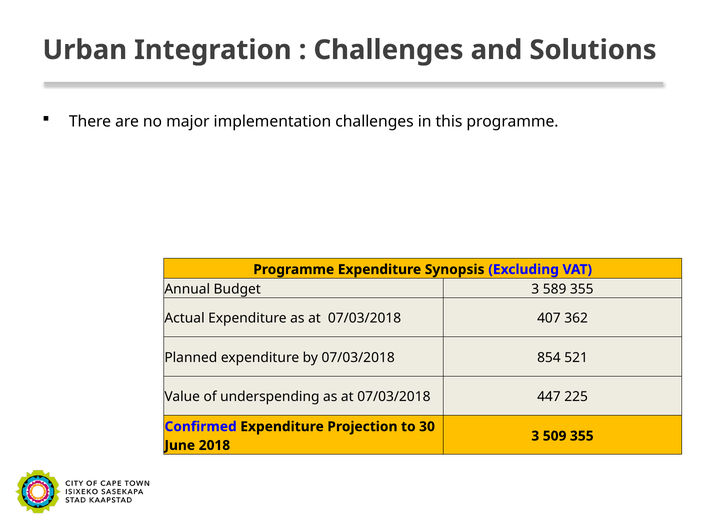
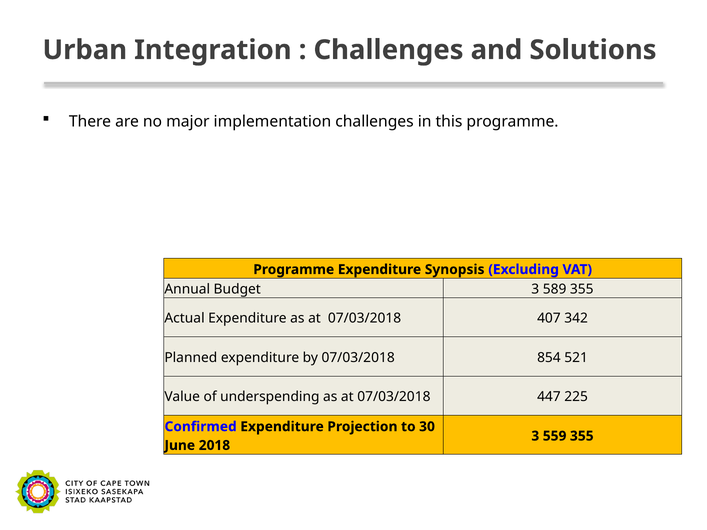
362: 362 -> 342
509: 509 -> 559
